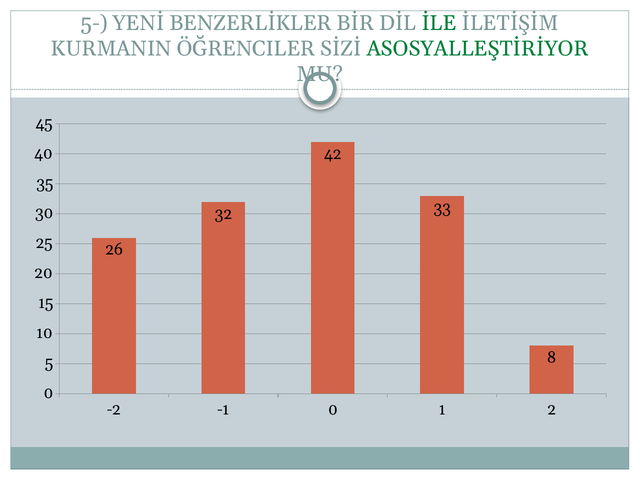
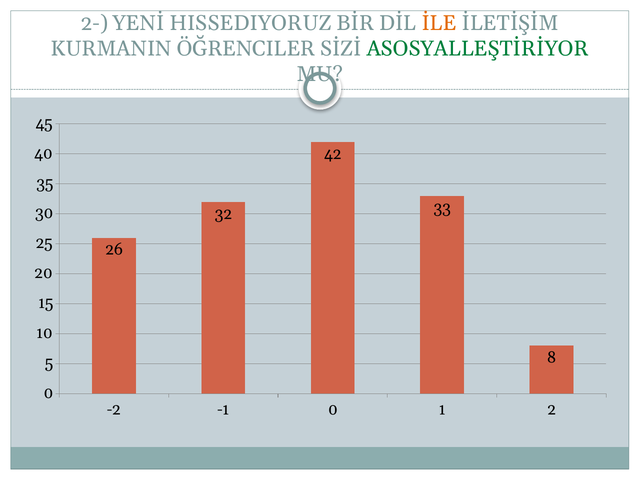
5-: 5- -> 2-
BENZERLİKLER: BENZERLİKLER -> HISSEDIYORUZ
İLE colour: green -> orange
